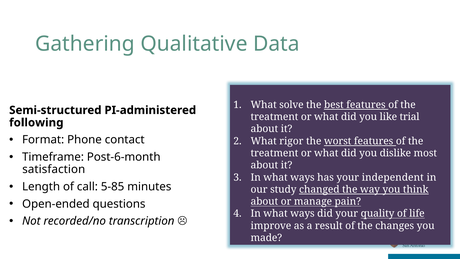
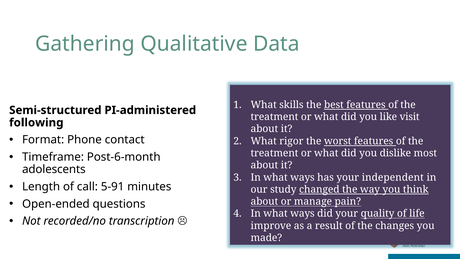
solve: solve -> skills
trial: trial -> visit
satisfaction: satisfaction -> adolescents
5-85: 5-85 -> 5-91
